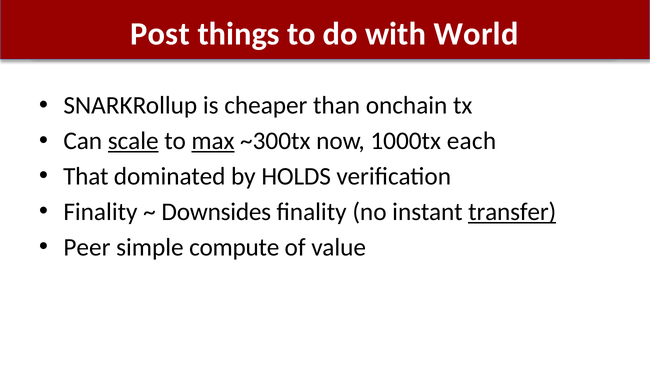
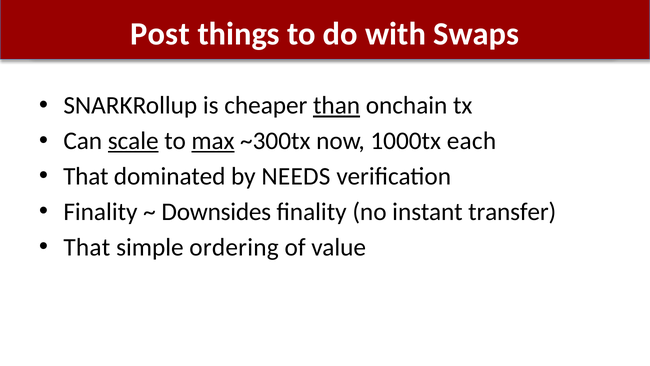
World: World -> Swaps
than underline: none -> present
HOLDS: HOLDS -> NEEDS
transfer underline: present -> none
Peer at (87, 247): Peer -> That
compute: compute -> ordering
